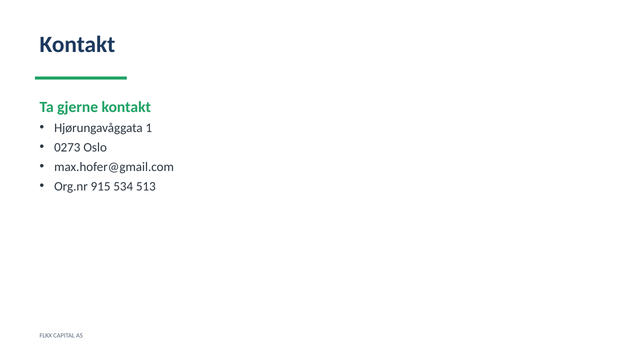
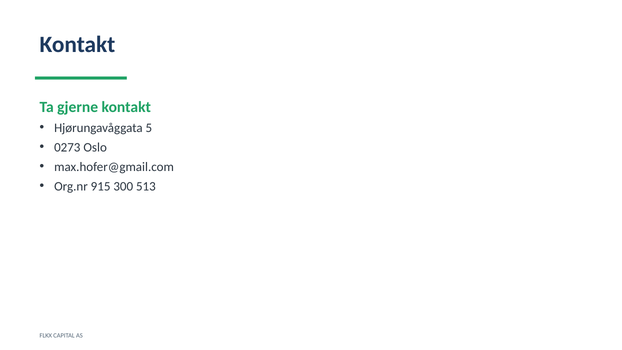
1: 1 -> 5
534: 534 -> 300
